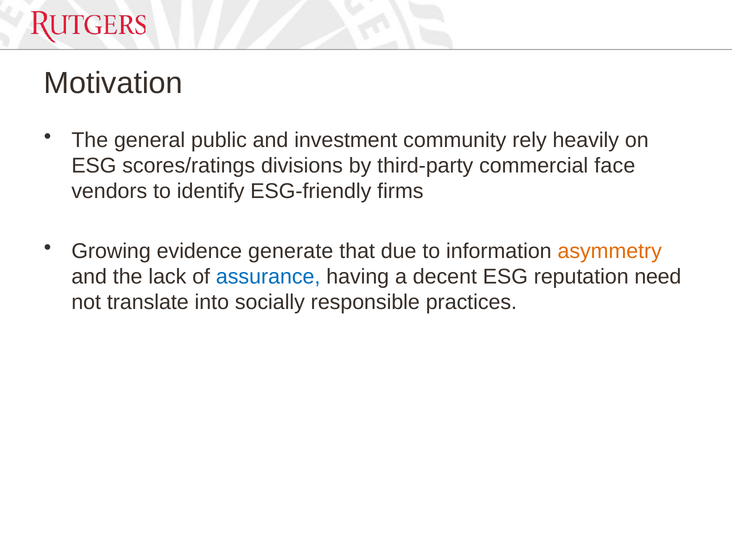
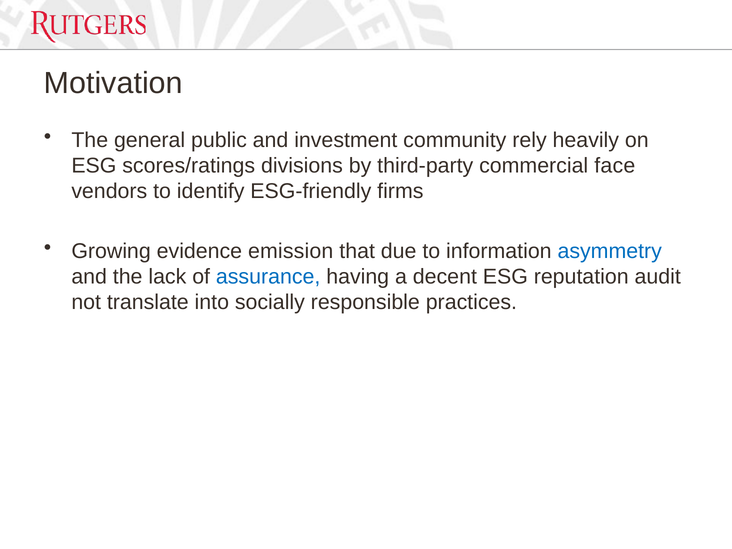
generate: generate -> emission
asymmetry colour: orange -> blue
need: need -> audit
